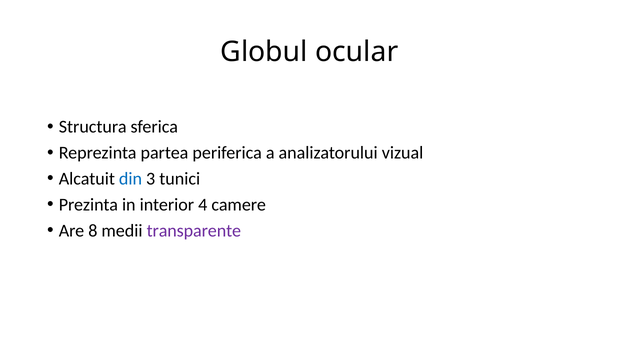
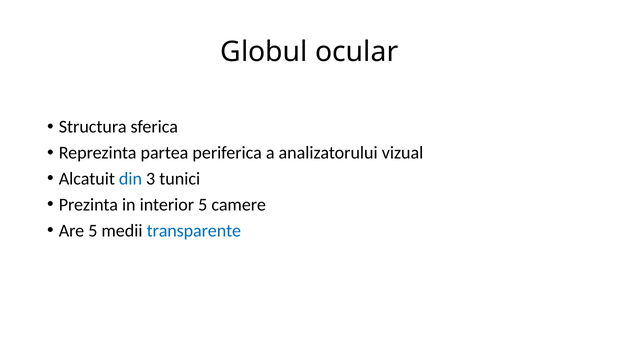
interior 4: 4 -> 5
Are 8: 8 -> 5
transparente colour: purple -> blue
